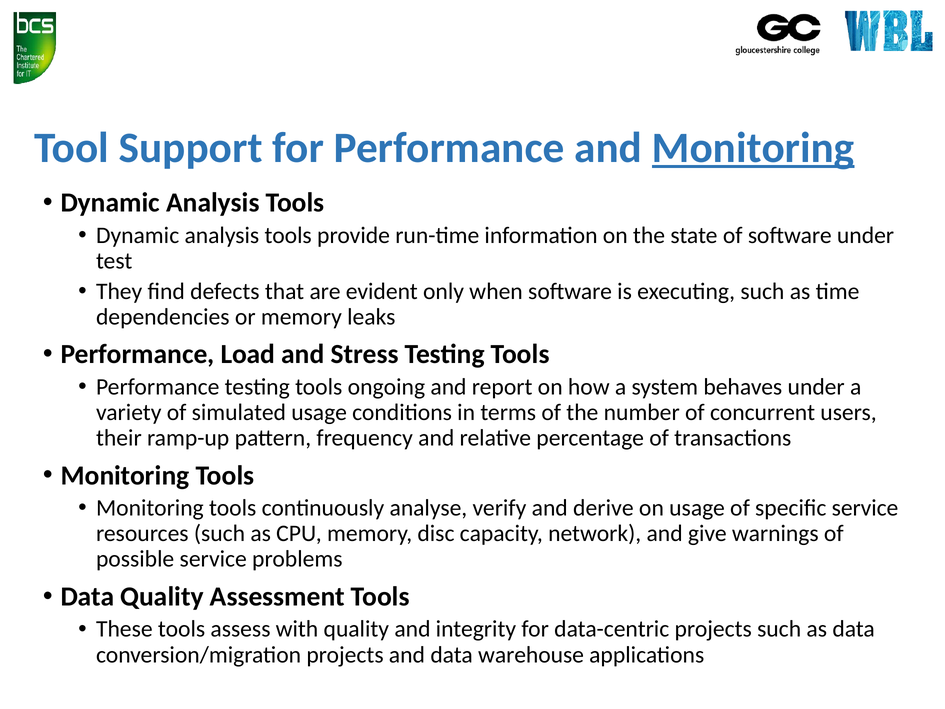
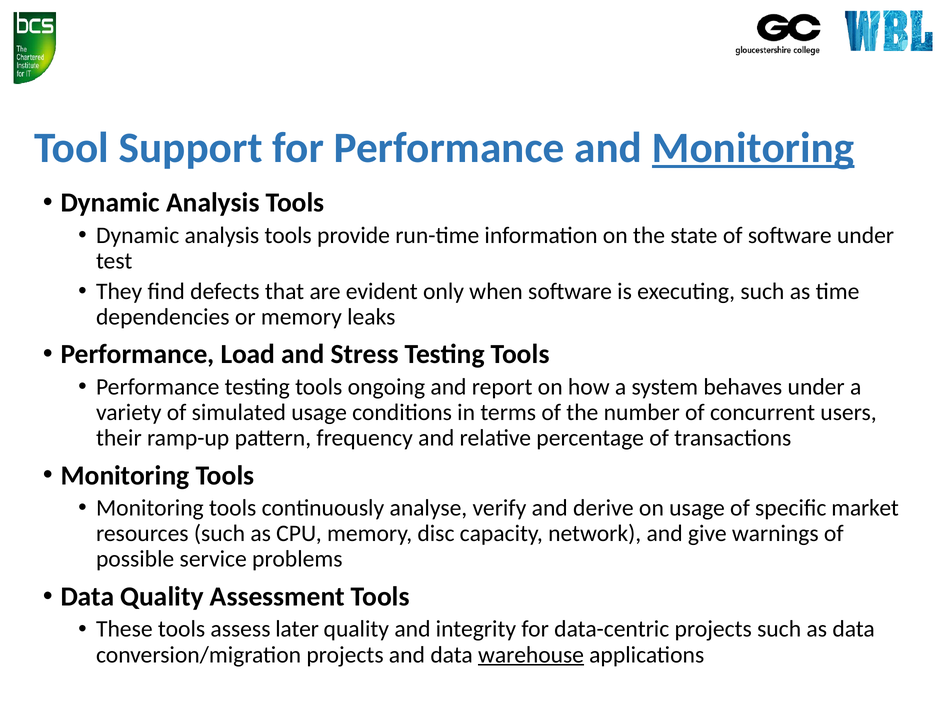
specific service: service -> market
with: with -> later
warehouse underline: none -> present
